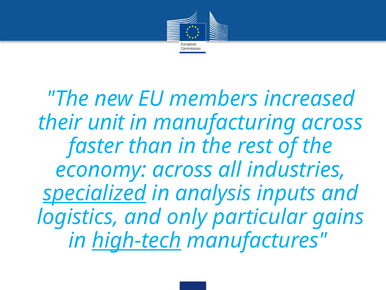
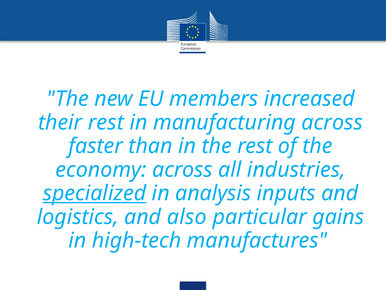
their unit: unit -> rest
only: only -> also
high-tech underline: present -> none
